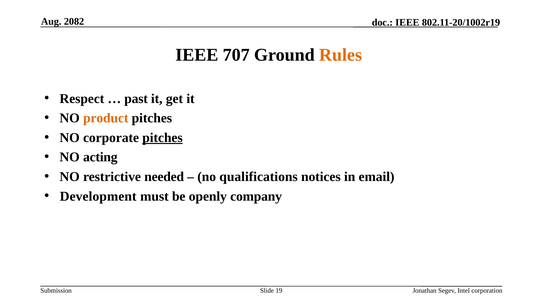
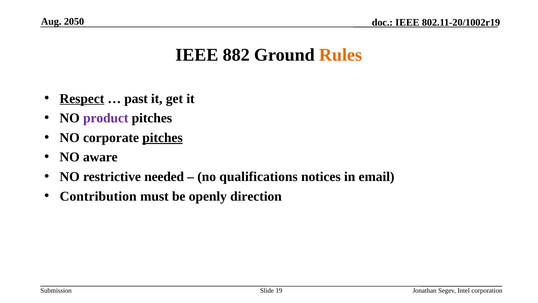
2082: 2082 -> 2050
707: 707 -> 882
Respect underline: none -> present
product colour: orange -> purple
acting: acting -> aware
Development: Development -> Contribution
company: company -> direction
